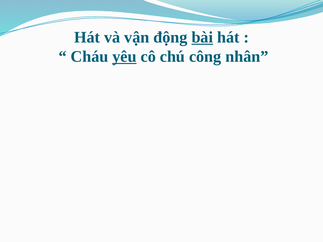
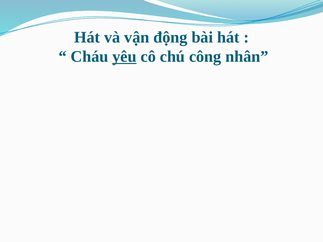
bài underline: present -> none
